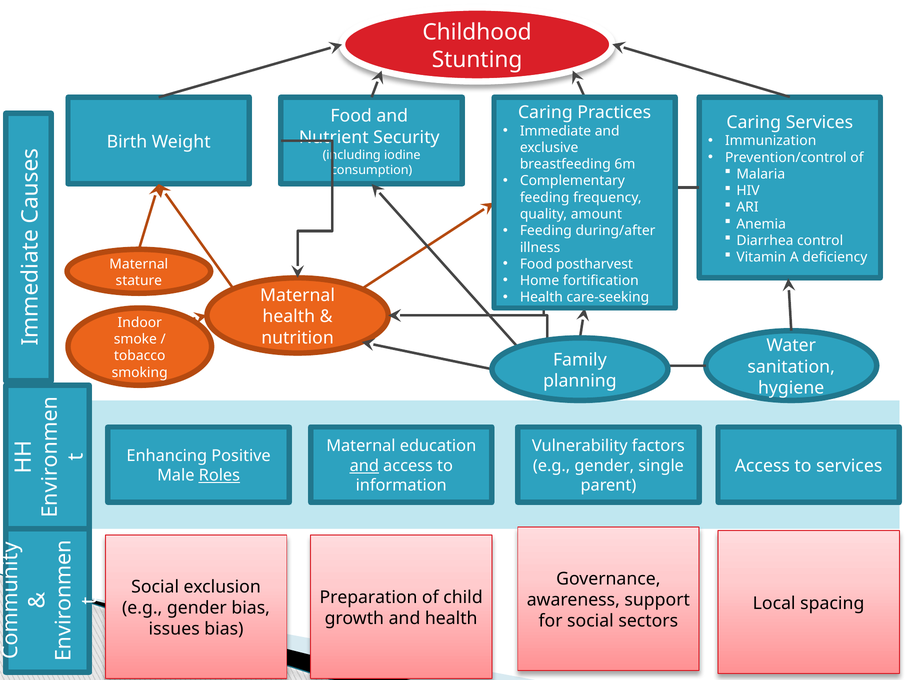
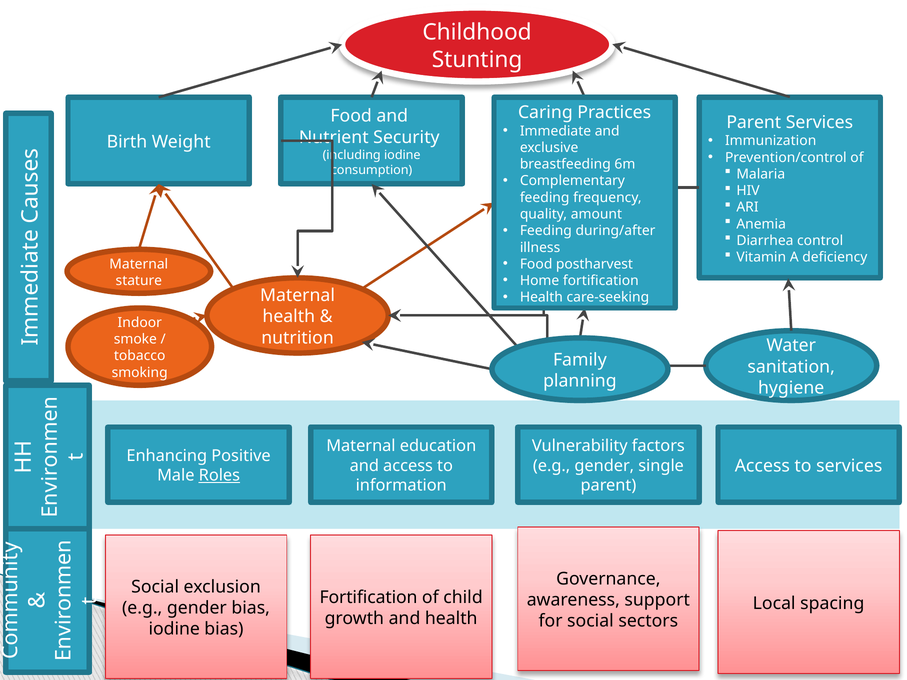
Caring at (754, 122): Caring -> Parent
and at (364, 466) underline: present -> none
Preparation at (368, 598): Preparation -> Fortification
issues at (174, 629): issues -> iodine
